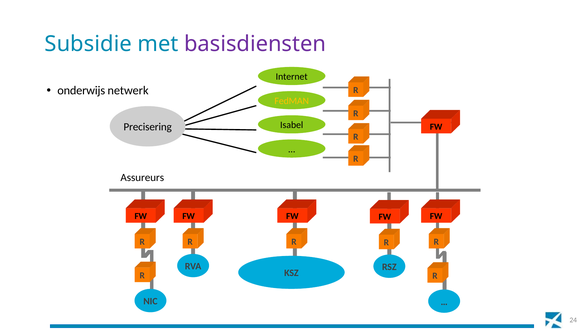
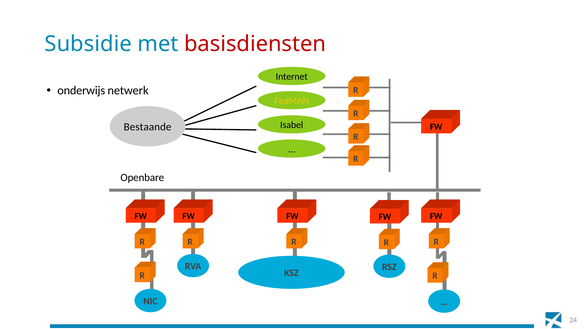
basisdiensten colour: purple -> red
Precisering: Precisering -> Bestaande
Assureurs: Assureurs -> Openbare
